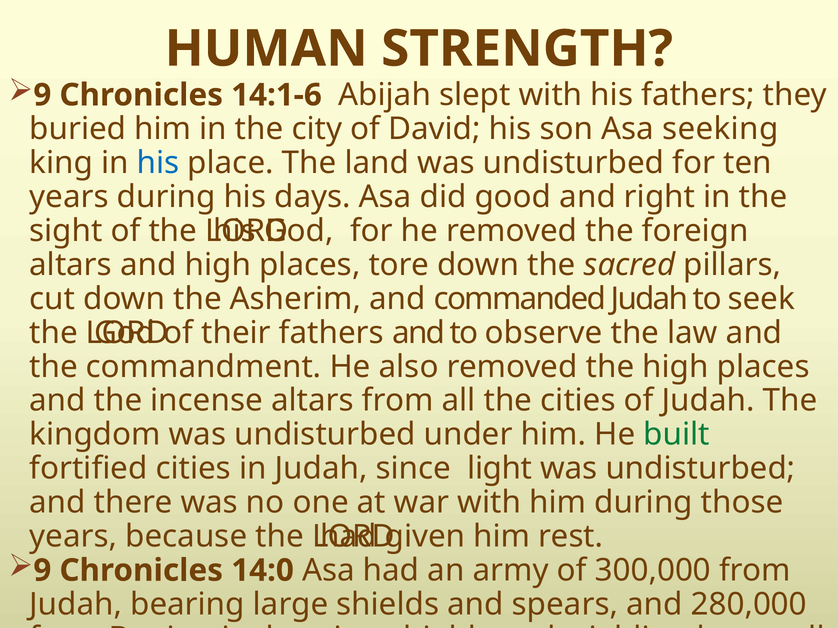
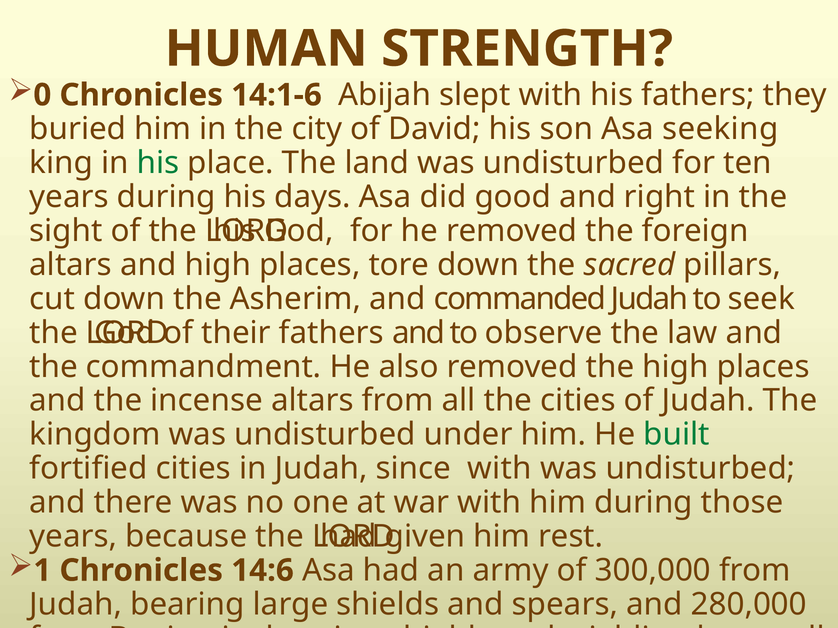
9 at (42, 95): 9 -> 0
his at (158, 163) colour: blue -> green
since light: light -> with
9 at (42, 571): 9 -> 1
14:0: 14:0 -> 14:6
